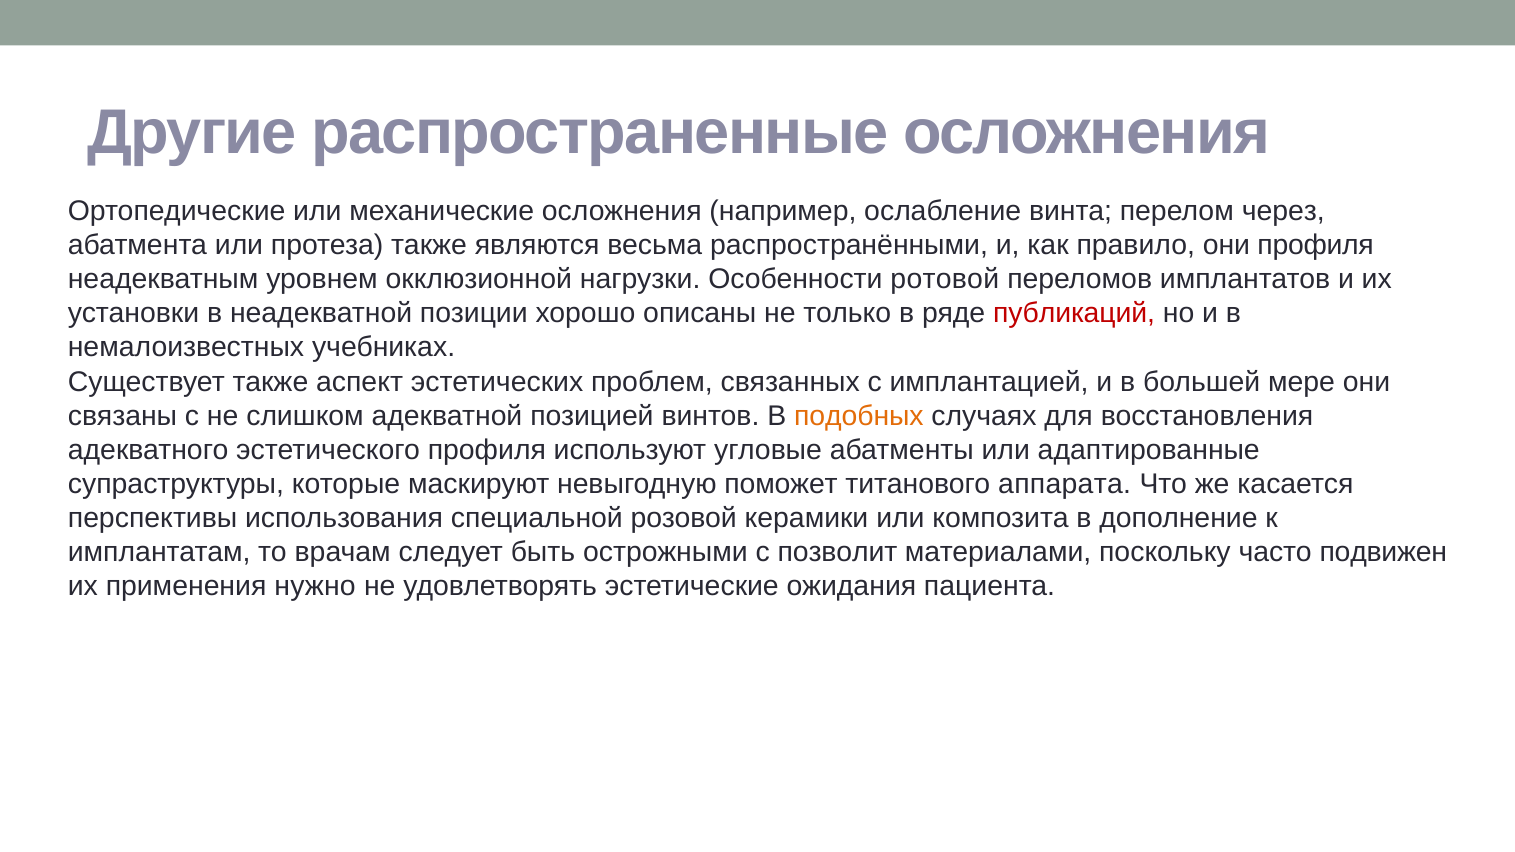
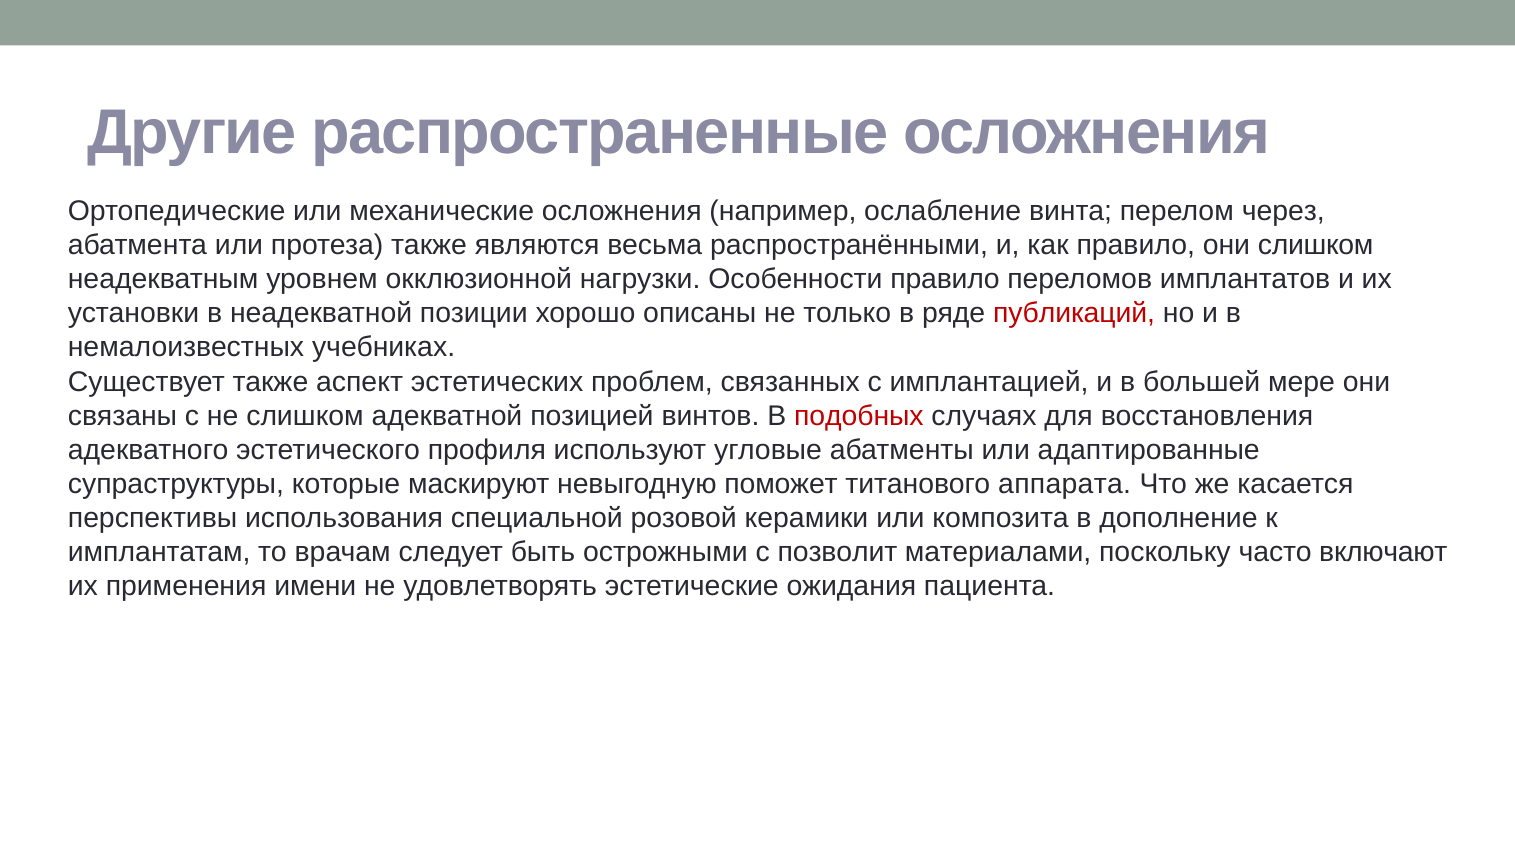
они профиля: профиля -> слишком
Особенности ротовой: ротовой -> правило
подобных colour: orange -> red
подвижен: подвижен -> включают
нужно: нужно -> имени
